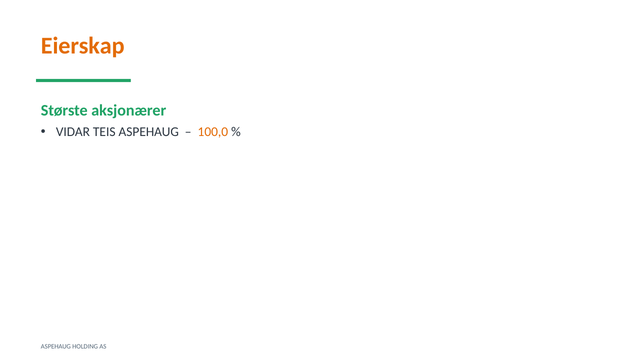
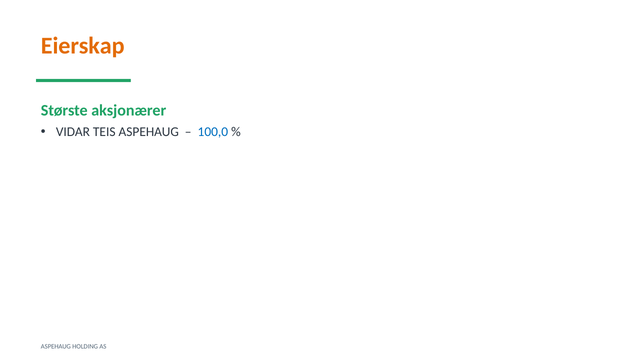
100,0 colour: orange -> blue
